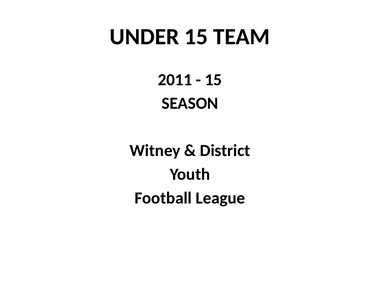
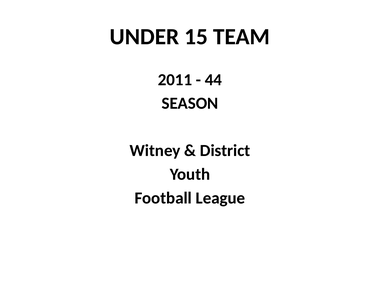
15 at (213, 80): 15 -> 44
